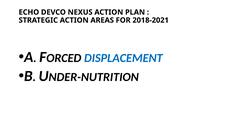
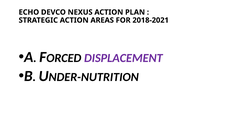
DISPLACEMENT colour: blue -> purple
